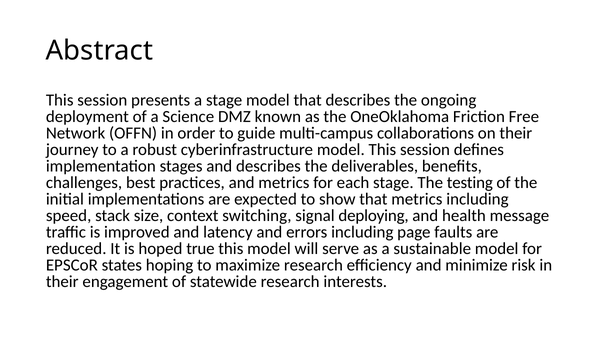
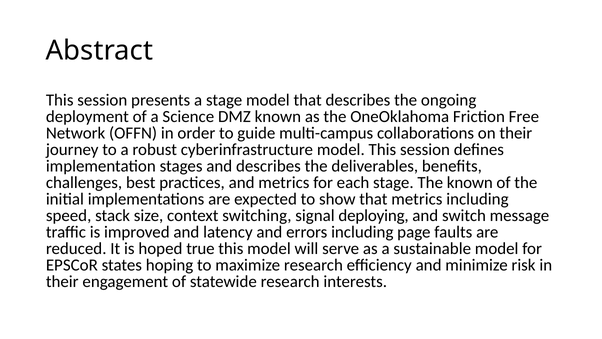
The testing: testing -> known
health: health -> switch
